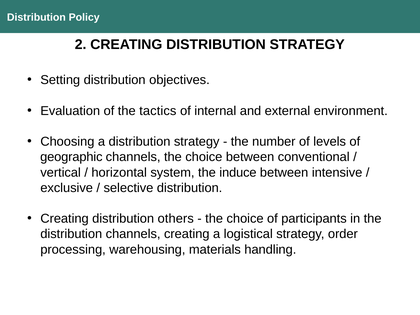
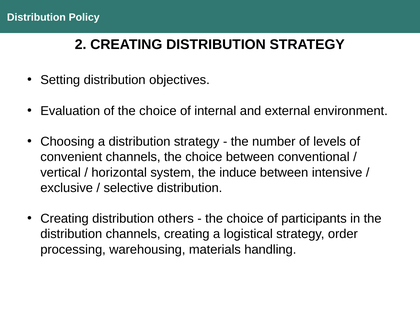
of the tactics: tactics -> choice
geographic: geographic -> convenient
